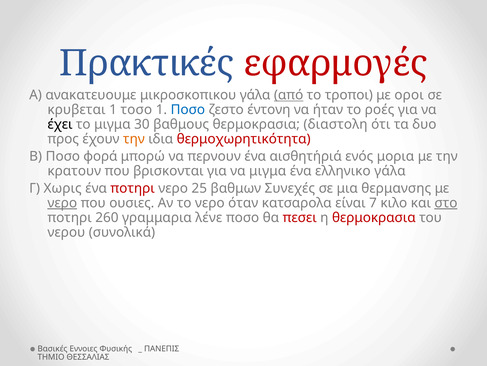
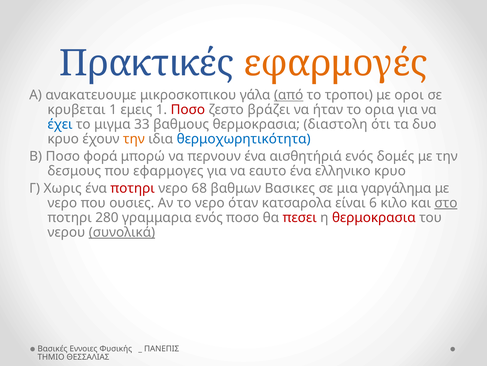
εφαρμογές colour: red -> orange
τοσο: τοσο -> εμεις
Ποσο at (188, 109) colour: blue -> red
έντονη: έντονη -> βράζει
ροές: ροές -> ορια
έχει colour: black -> blue
30: 30 -> 33
προς at (63, 139): προς -> κρυο
θερμοχωρητικότητα colour: red -> blue
μορια: μορια -> δομές
κρατουν: κρατουν -> δεσμους
βρισκονται: βρισκονται -> εφαρμογες
να μιγμα: μιγμα -> εαυτο
ελληνικο γάλα: γάλα -> κρυο
25: 25 -> 68
Συνεχές: Συνεχές -> Βασικες
θερμανσης: θερμανσης -> γαργάλημα
νερο at (62, 203) underline: present -> none
7: 7 -> 6
260: 260 -> 280
γραμμαρια λένε: λένε -> ενός
συνολικά underline: none -> present
